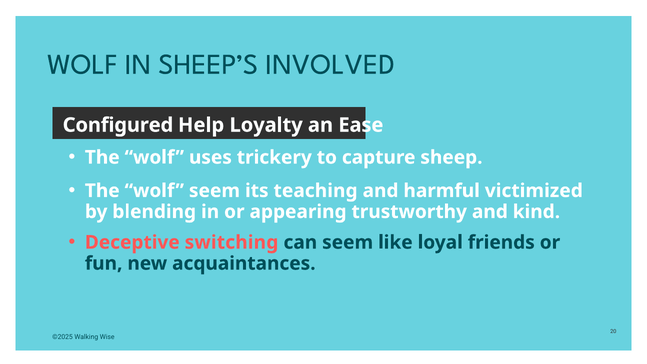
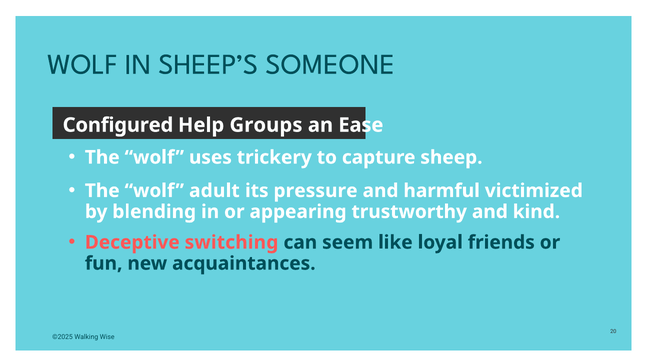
INVOLVED: INVOLVED -> SOMEONE
Loyalty: Loyalty -> Groups
wolf seem: seem -> adult
teaching: teaching -> pressure
